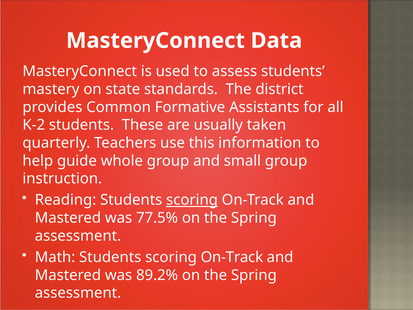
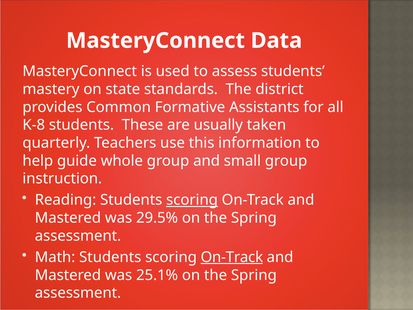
K-2: K-2 -> K-8
77.5%: 77.5% -> 29.5%
On-Track at (232, 257) underline: none -> present
89.2%: 89.2% -> 25.1%
